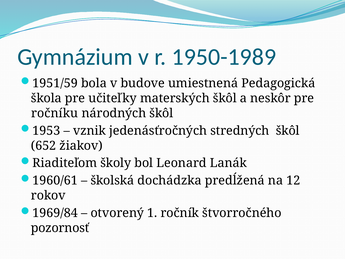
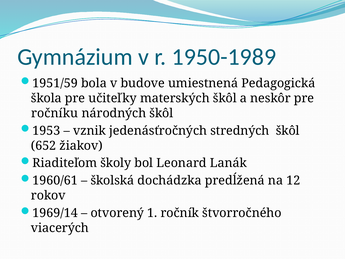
1969/84: 1969/84 -> 1969/14
pozornosť: pozornosť -> viacerých
